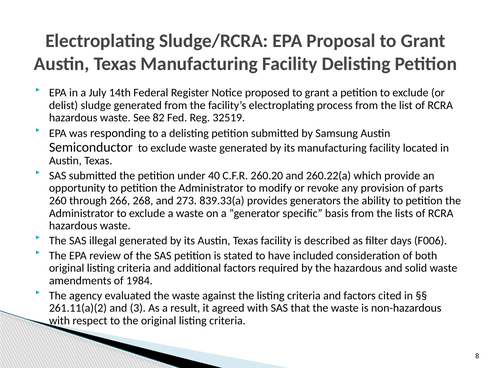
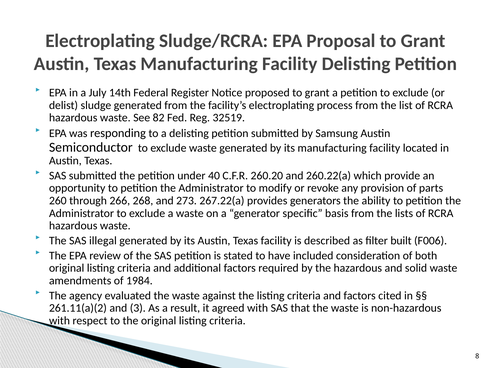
839.33(a: 839.33(a -> 267.22(a
days: days -> built
